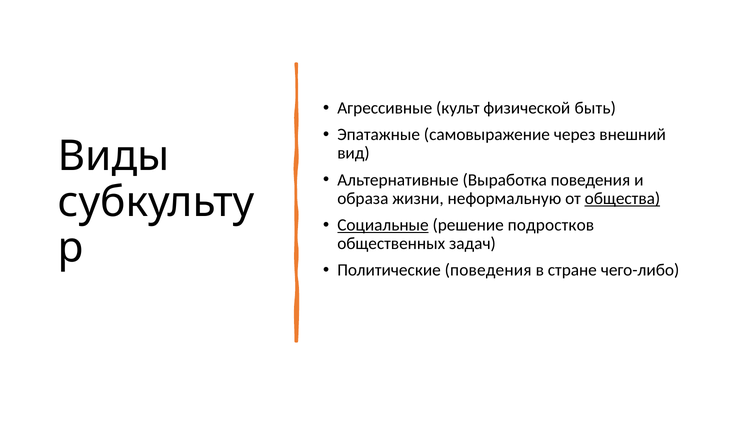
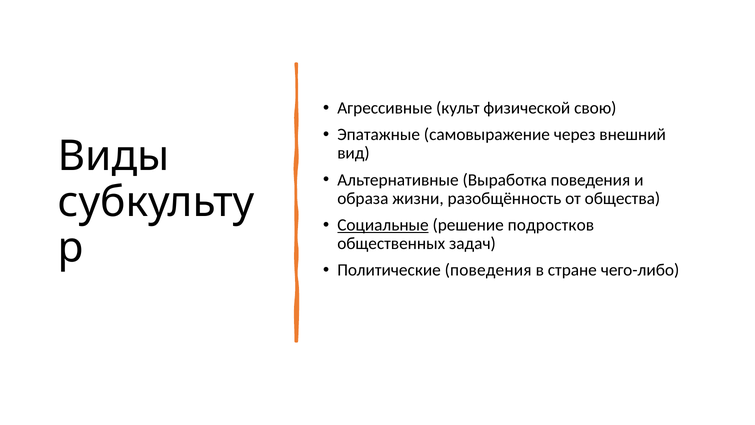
быть: быть -> свою
неформальную: неформальную -> разобщённость
общества underline: present -> none
